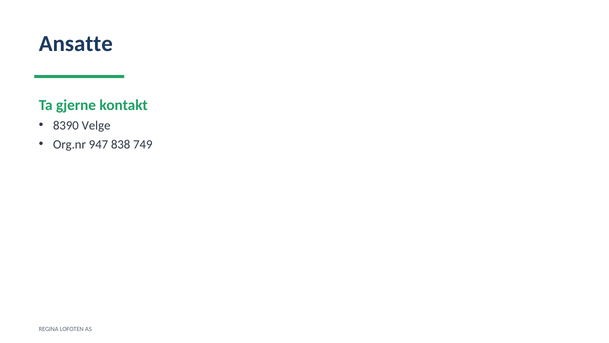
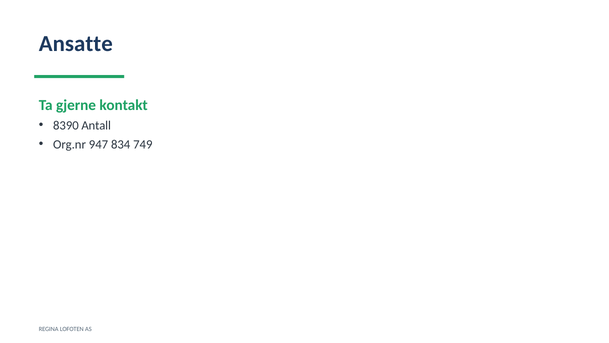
Velge: Velge -> Antall
838: 838 -> 834
